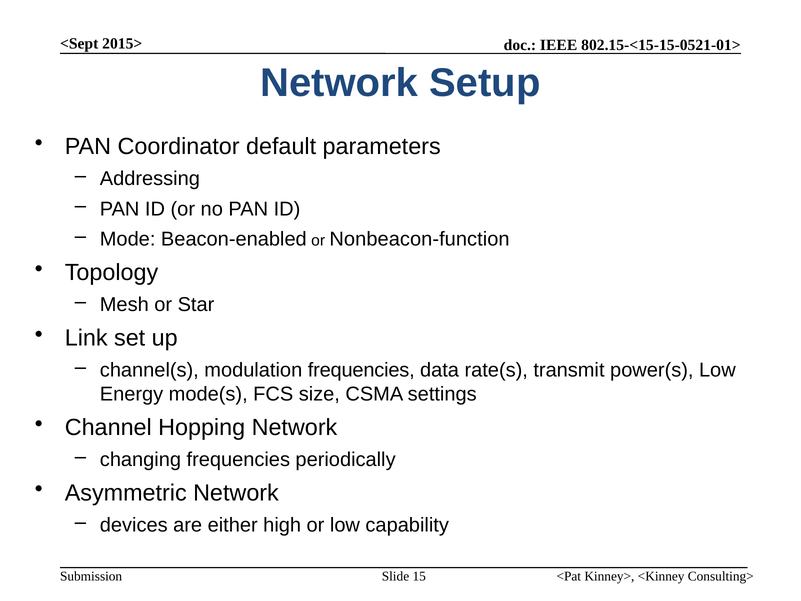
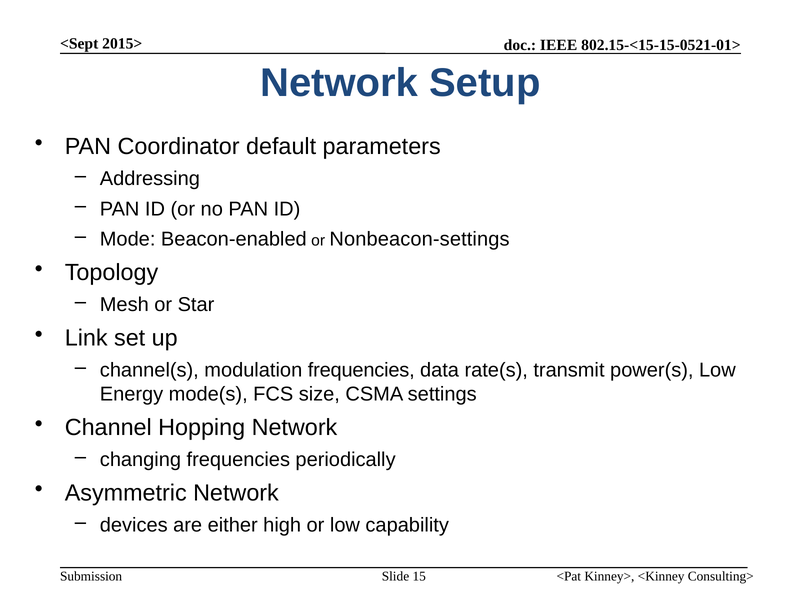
Nonbeacon-function: Nonbeacon-function -> Nonbeacon-settings
